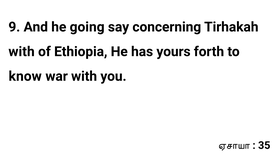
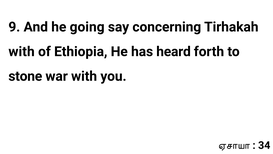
yours: yours -> heard
know: know -> stone
35: 35 -> 34
